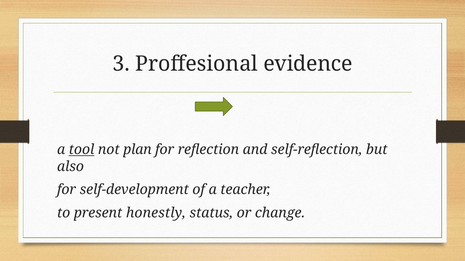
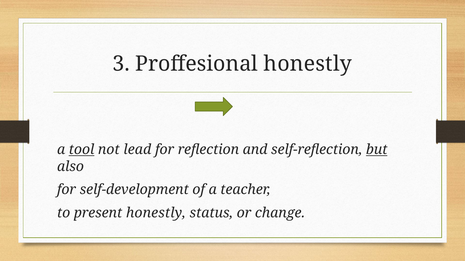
Proffesional evidence: evidence -> honestly
plan: plan -> lead
but underline: none -> present
